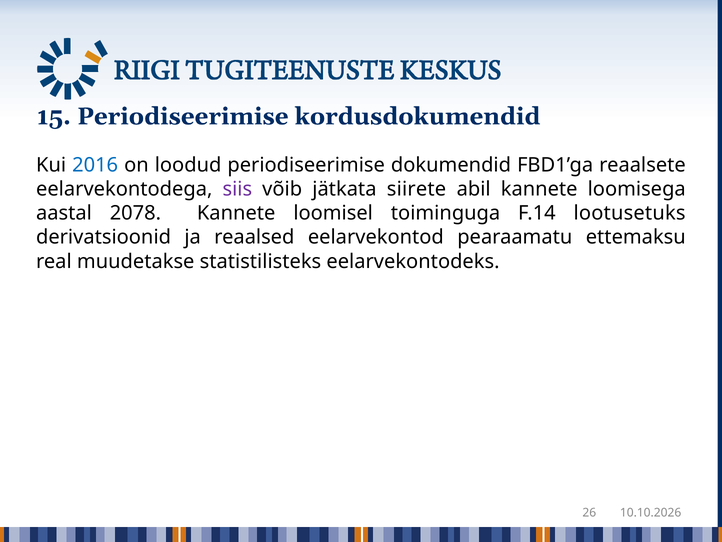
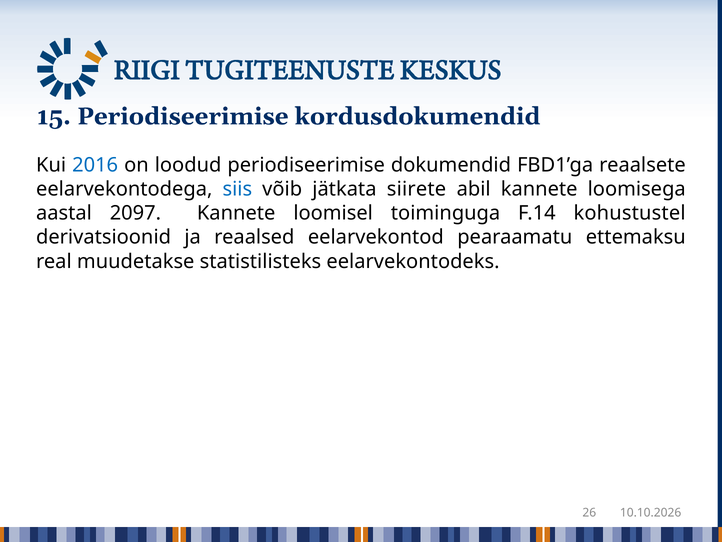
siis colour: purple -> blue
2078: 2078 -> 2097
lootusetuks: lootusetuks -> kohustustel
